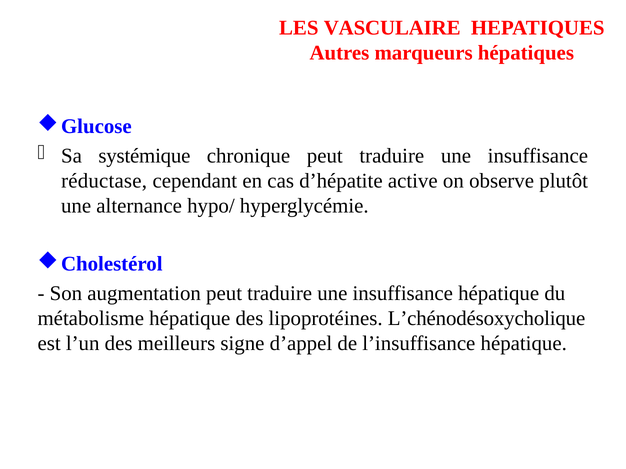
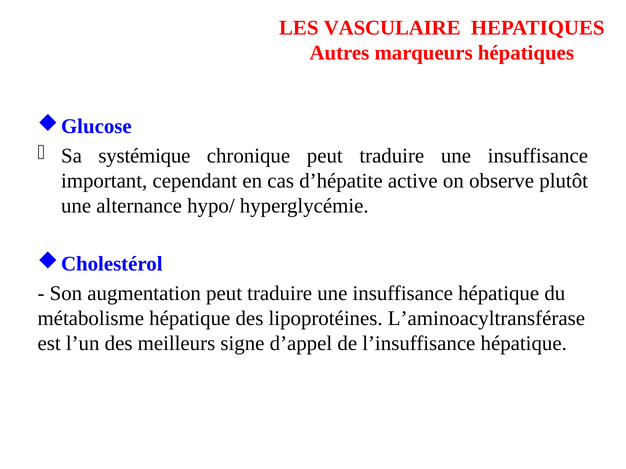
réductase: réductase -> important
L’chénodésoxycholique: L’chénodésoxycholique -> L’aminoacyltransférase
